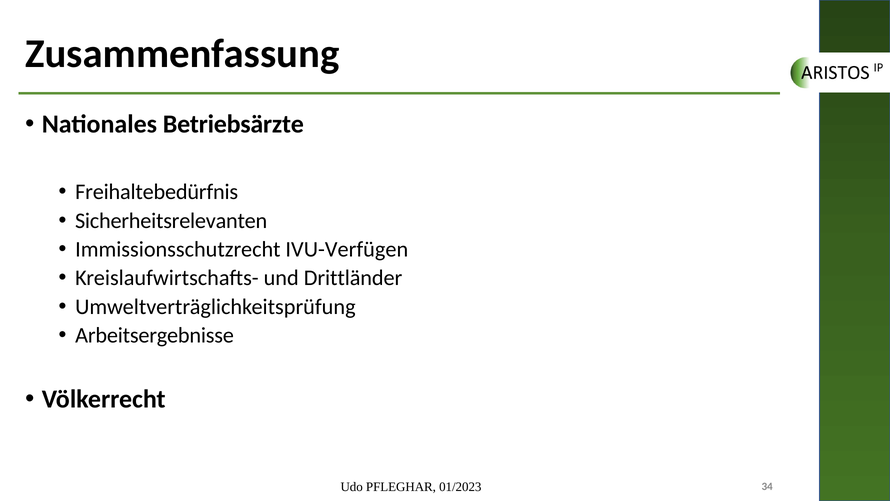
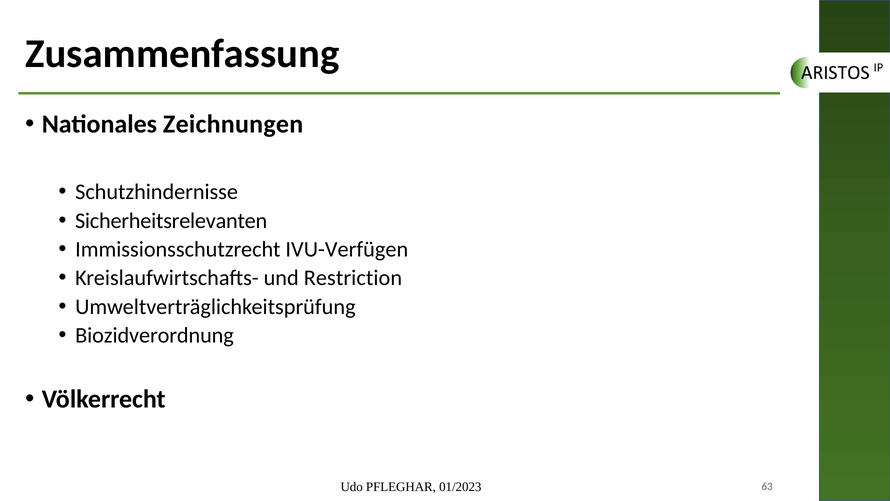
Betriebsärzte: Betriebsärzte -> Zeichnungen
Freihaltebedürfnis: Freihaltebedürfnis -> Schutzhindernisse
Drittländer: Drittländer -> Restriction
Arbeitsergebnisse: Arbeitsergebnisse -> Biozidverordnung
34: 34 -> 63
